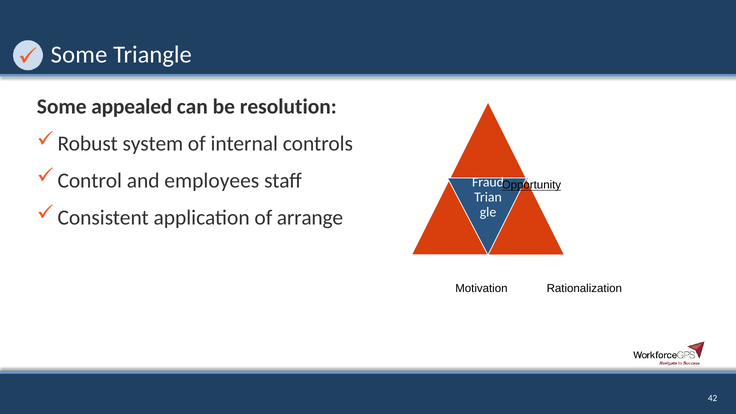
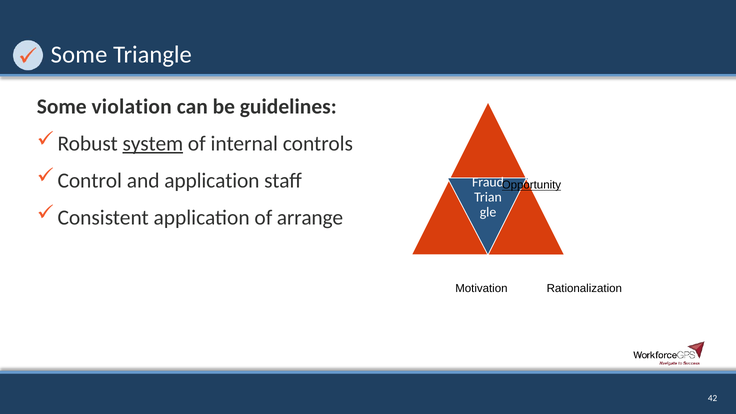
appealed: appealed -> violation
resolution: resolution -> guidelines
system underline: none -> present
and employees: employees -> application
